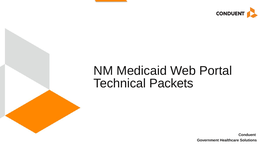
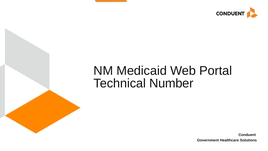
Packets: Packets -> Number
